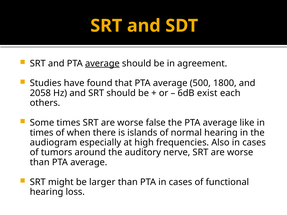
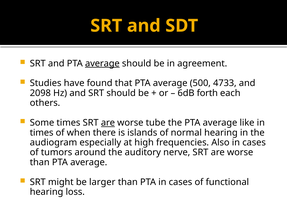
1800: 1800 -> 4733
2058: 2058 -> 2098
exist: exist -> forth
are at (108, 123) underline: none -> present
false: false -> tube
